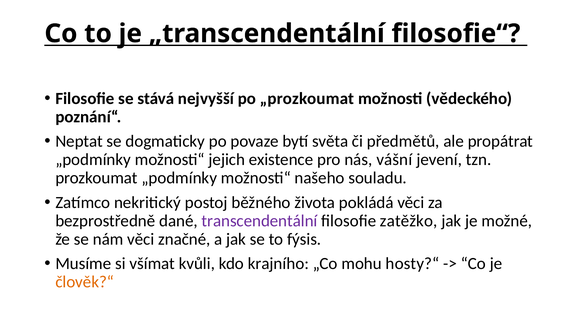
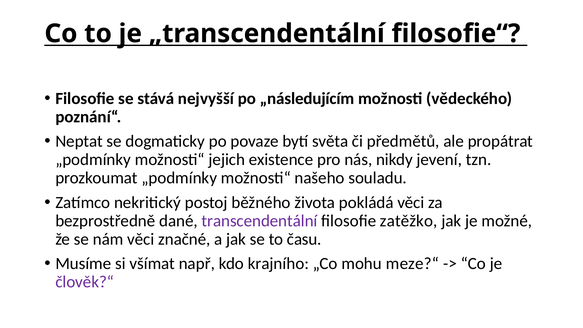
„prozkoumat: „prozkoumat -> „následujícím
vášní: vášní -> nikdy
fýsis: fýsis -> času
kvůli: kvůli -> např
hosty?“: hosty?“ -> meze?“
člověk?“ colour: orange -> purple
